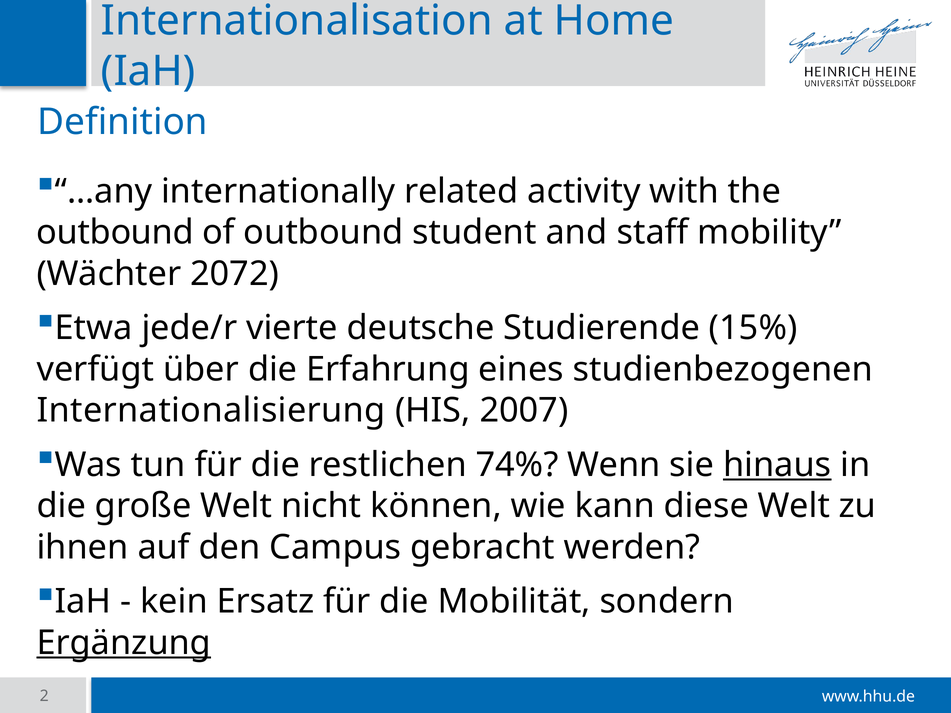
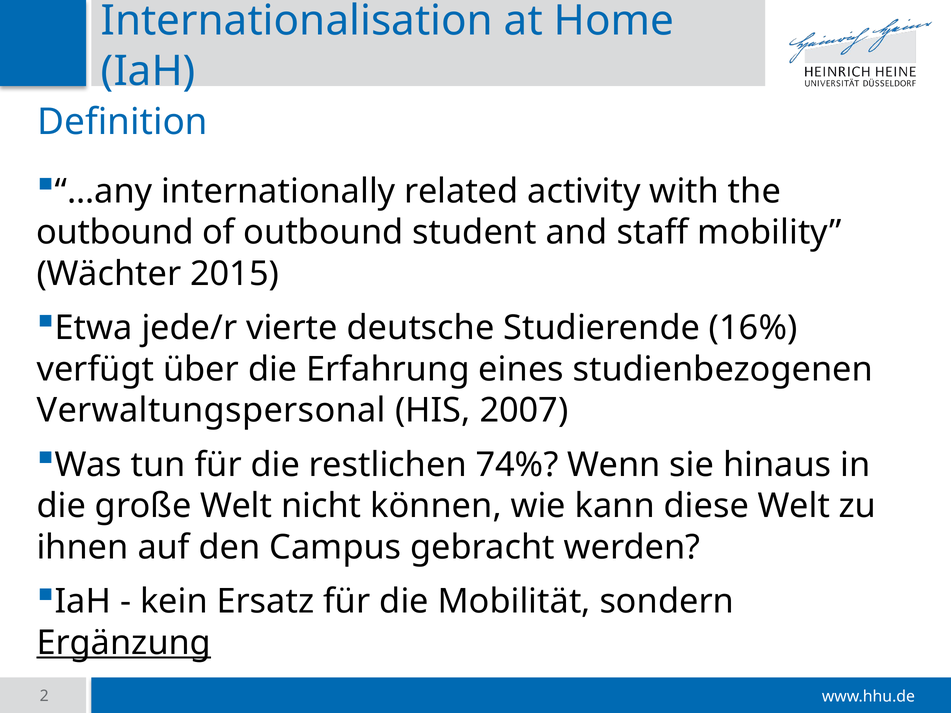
2072: 2072 -> 2015
15%: 15% -> 16%
Internationalisierung: Internationalisierung -> Verwaltungspersonal
hinaus underline: present -> none
